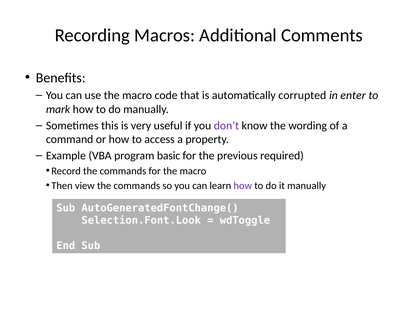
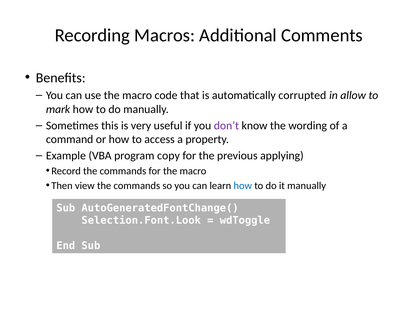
enter: enter -> allow
basic: basic -> copy
required: required -> applying
how at (243, 185) colour: purple -> blue
